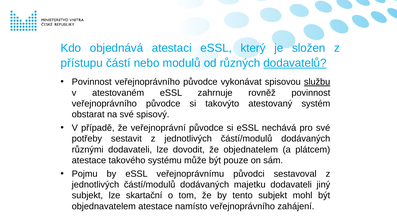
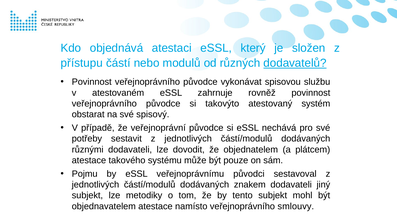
službu underline: present -> none
majetku: majetku -> znakem
skartační: skartační -> metodiky
zahájení: zahájení -> smlouvy
